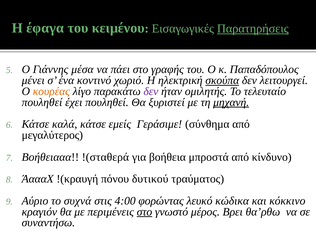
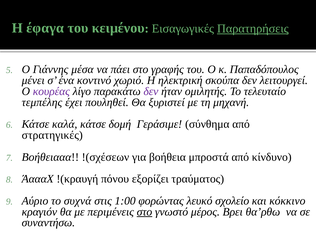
σκούπα underline: present -> none
κουρέας colour: orange -> purple
πουληθεί at (42, 102): πουληθεί -> τεμπέλης
μηχανή underline: present -> none
εμείς: εμείς -> δομή
μεγαλύτερος: μεγαλύτερος -> στρατηγικές
!(σταθερά: !(σταθερά -> !(σχέσεων
δυτικού: δυτικού -> εξορίζει
4:00: 4:00 -> 1:00
κώδικα: κώδικα -> σχολείο
